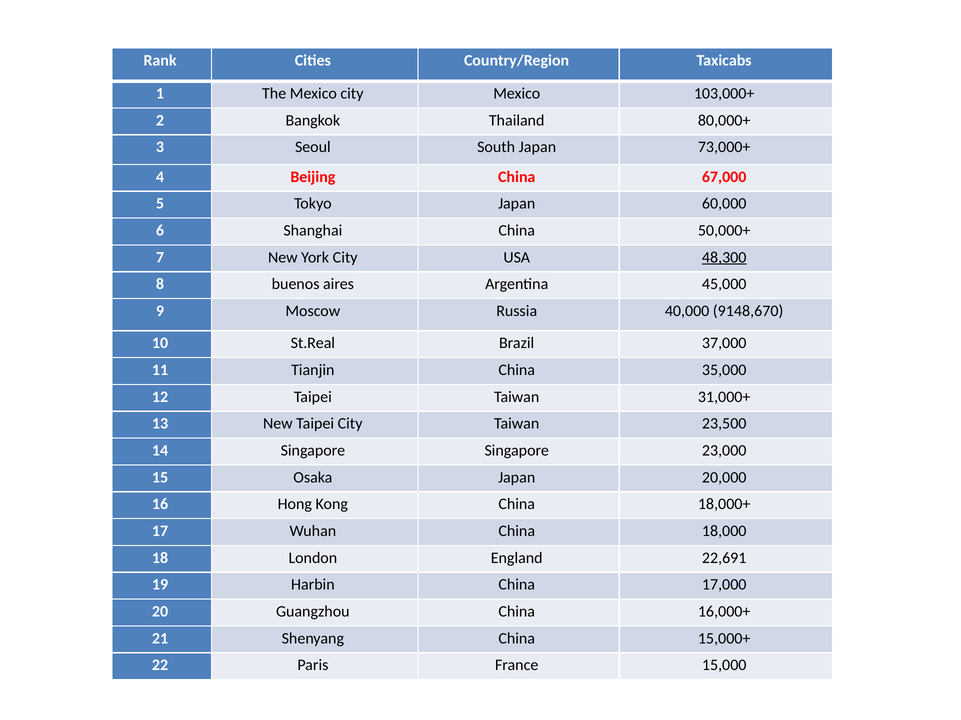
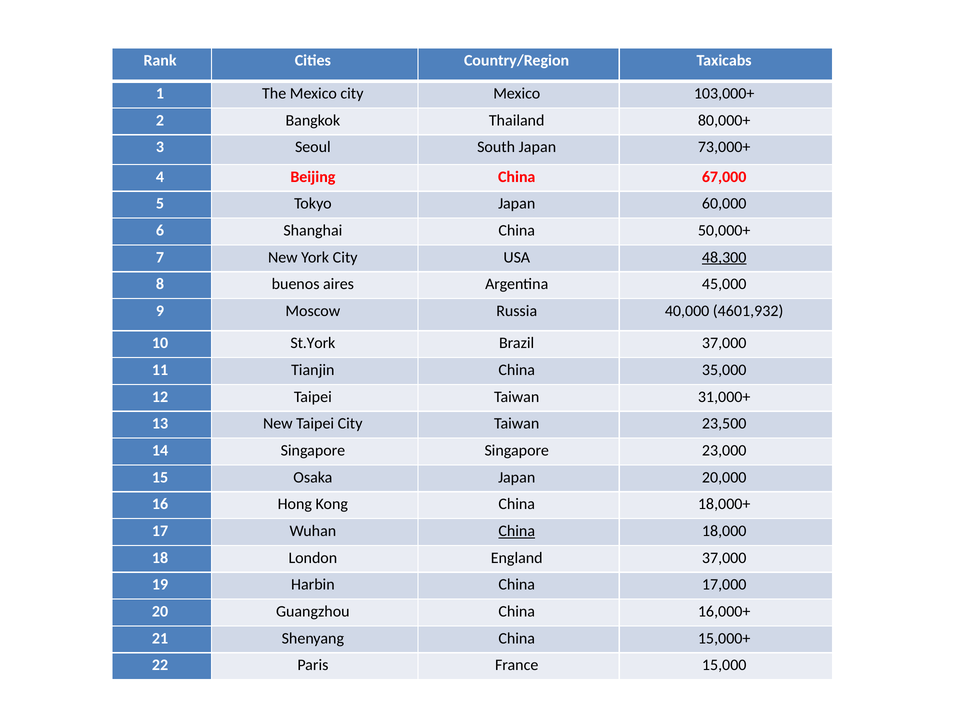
9148,670: 9148,670 -> 4601,932
St.Real: St.Real -> St.York
China at (517, 532) underline: none -> present
England 22,691: 22,691 -> 37,000
